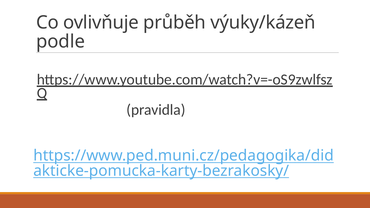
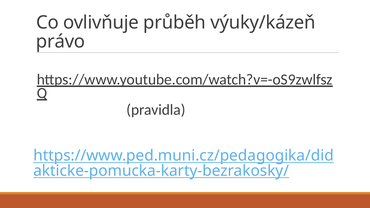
podle: podle -> právo
